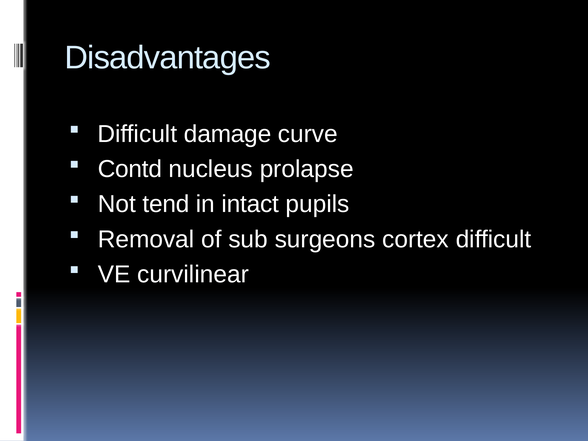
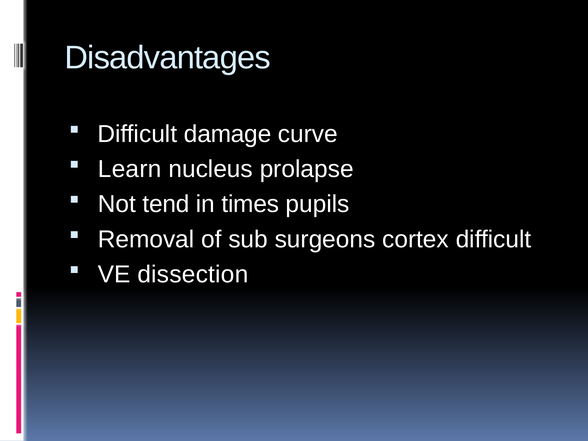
Contd: Contd -> Learn
intact: intact -> times
curvilinear: curvilinear -> dissection
